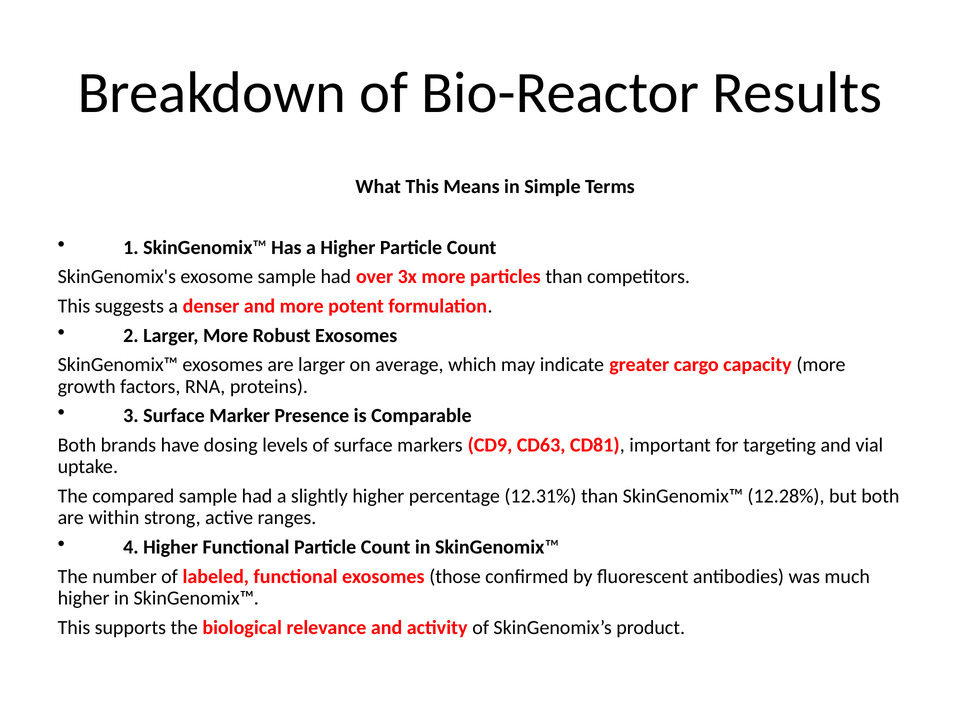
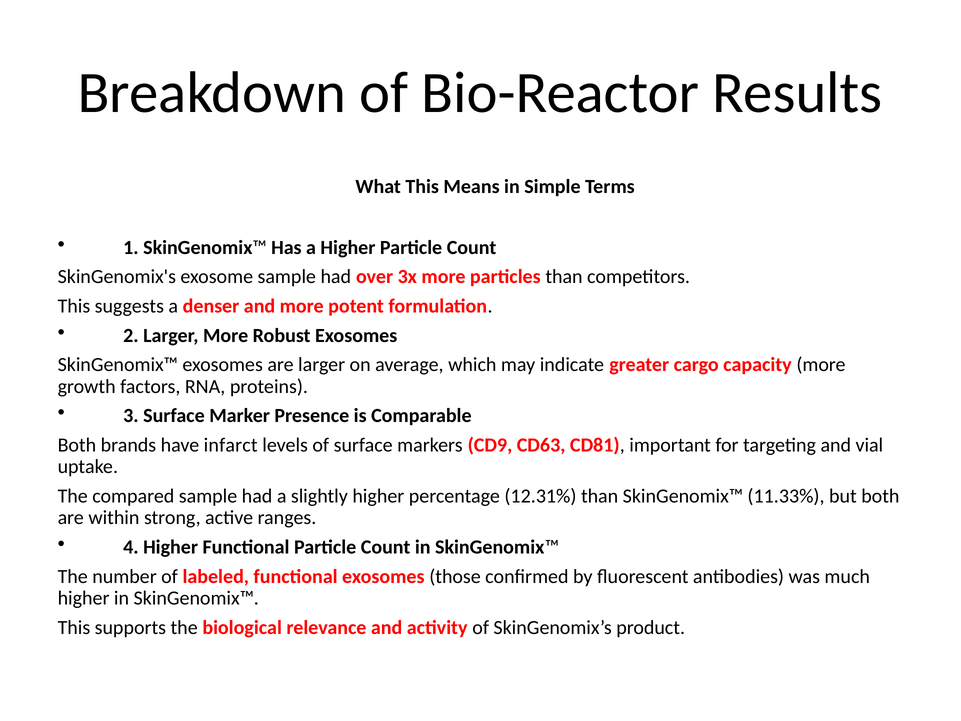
dosing: dosing -> infarct
12.28%: 12.28% -> 11.33%
